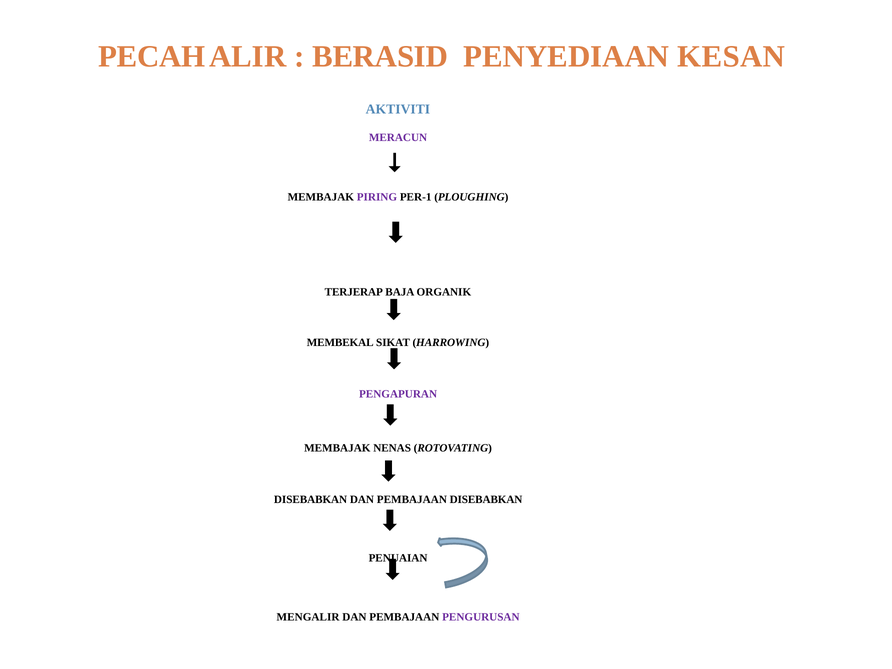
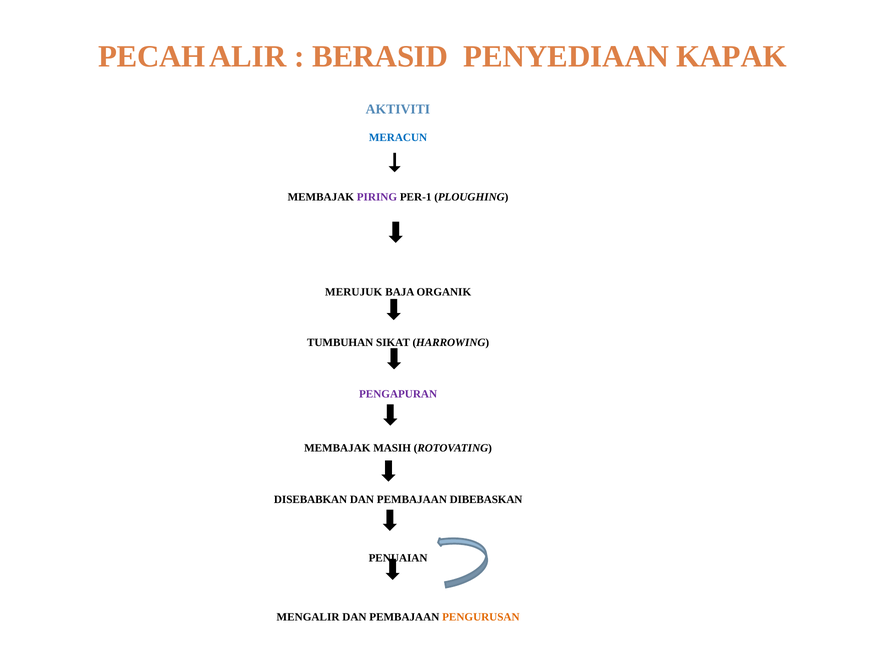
KESAN: KESAN -> KAPAK
MERACUN colour: purple -> blue
TERJERAP: TERJERAP -> MERUJUK
MEMBEKAL: MEMBEKAL -> TUMBUHAN
NENAS: NENAS -> MASIH
PEMBAJAAN DISEBABKAN: DISEBABKAN -> DIBEBASKAN
PENGURUSAN colour: purple -> orange
